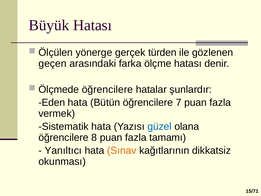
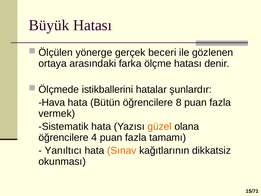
türden: türden -> beceri
geçen: geçen -> ortaya
Ölçmede öğrencilere: öğrencilere -> istikballerini
Eden: Eden -> Hava
7: 7 -> 8
güzel colour: blue -> orange
8: 8 -> 4
